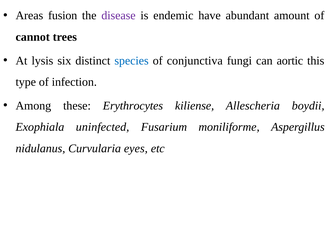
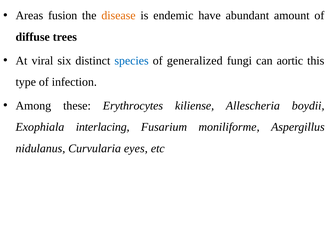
disease colour: purple -> orange
cannot: cannot -> diffuse
lysis: lysis -> viral
conjunctiva: conjunctiva -> generalized
uninfected: uninfected -> interlacing
